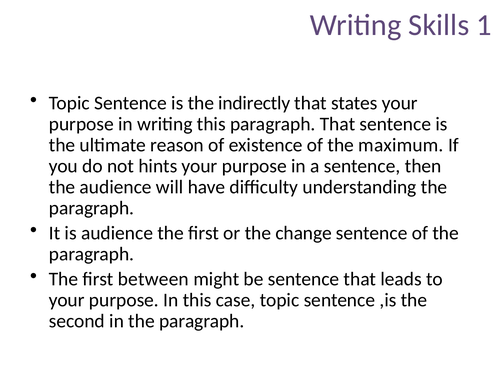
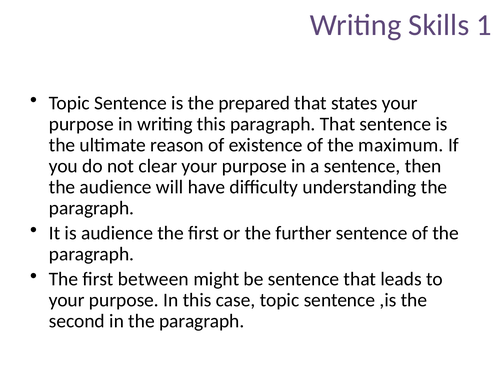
indirectly: indirectly -> prepared
hints: hints -> clear
change: change -> further
